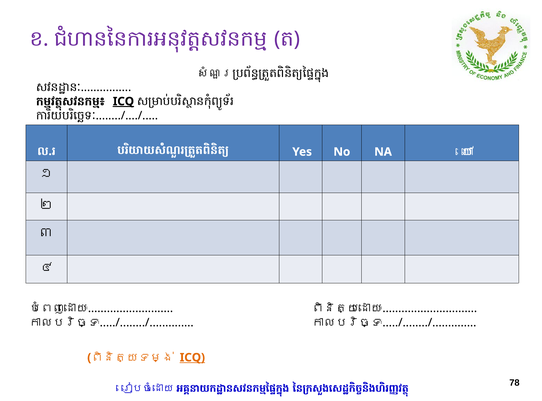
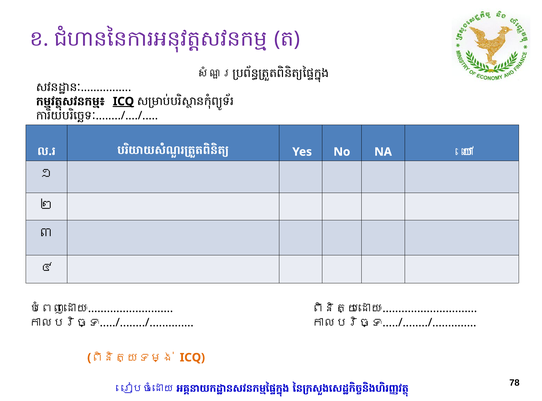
ICQ at (192, 357) underline: present -> none
